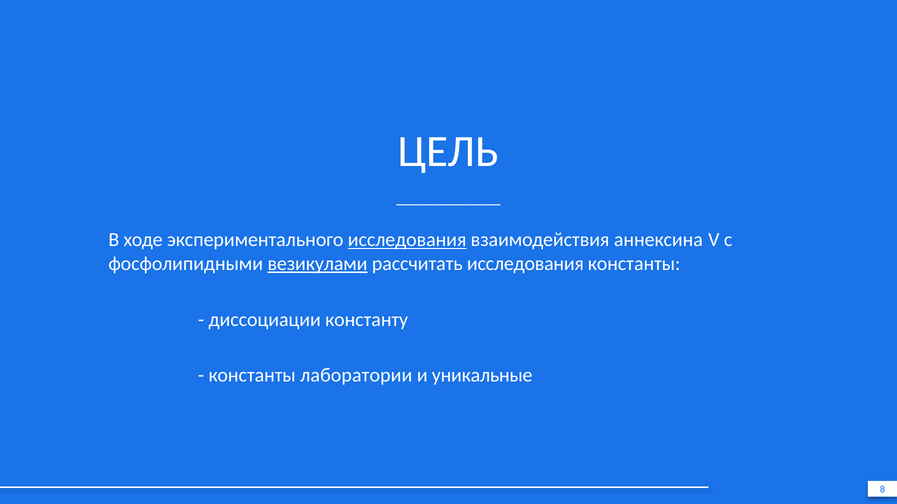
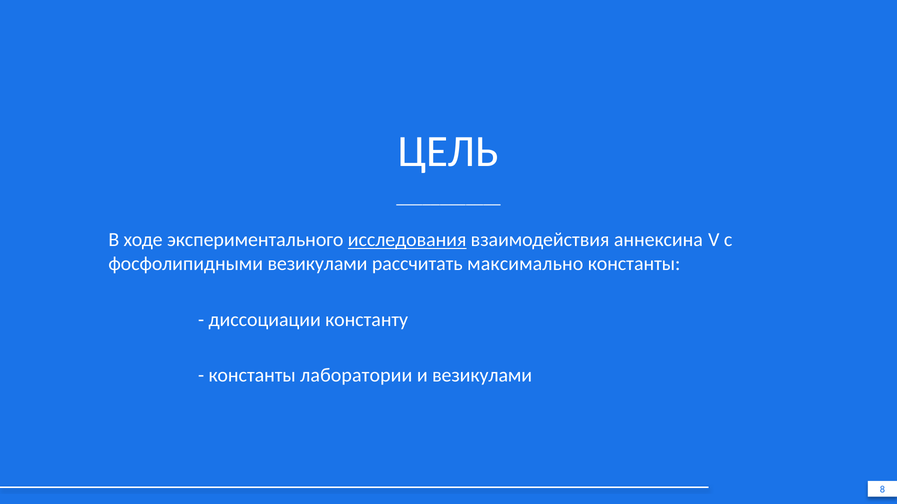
везикулами at (318, 264) underline: present -> none
рассчитать исследования: исследования -> максимально
и уникальные: уникальные -> везикулами
